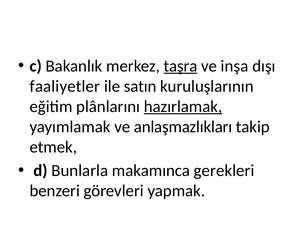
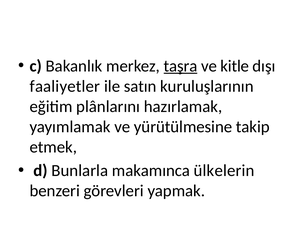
inşa: inşa -> kitle
hazırlamak underline: present -> none
anlaşmazlıkları: anlaşmazlıkları -> yürütülmesine
gerekleri: gerekleri -> ülkelerin
